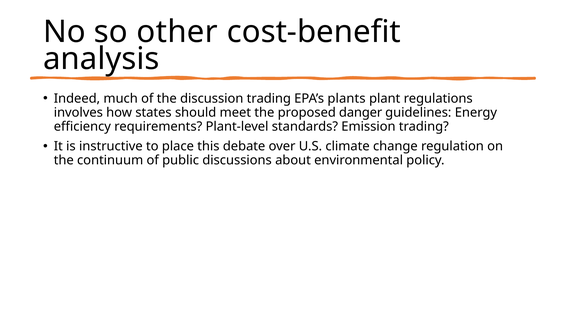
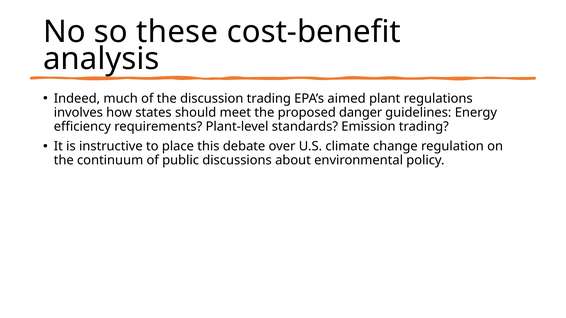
other: other -> these
plants: plants -> aimed
